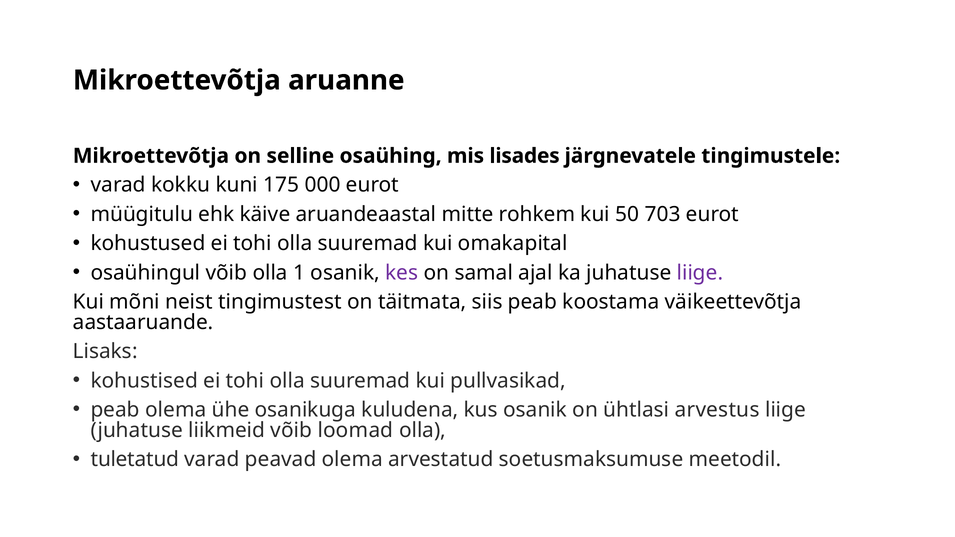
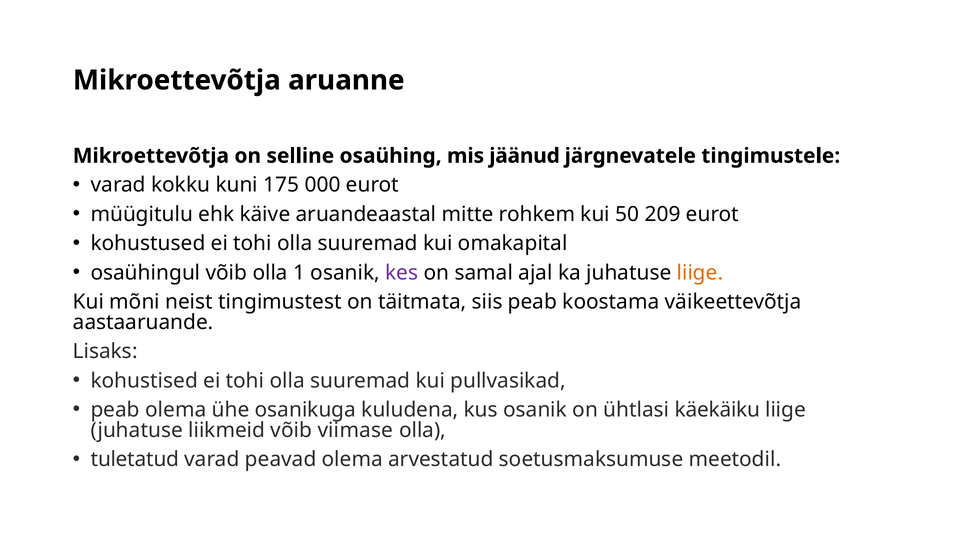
lisades: lisades -> jäänud
703: 703 -> 209
liige at (700, 273) colour: purple -> orange
arvestus: arvestus -> käekäiku
loomad: loomad -> viimase
